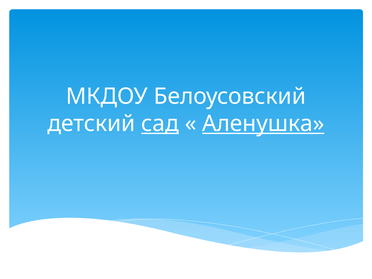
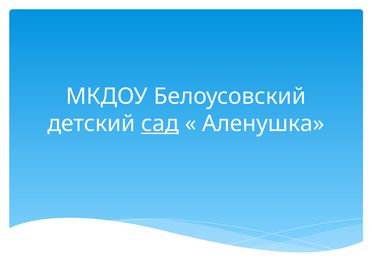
Аленушка underline: present -> none
